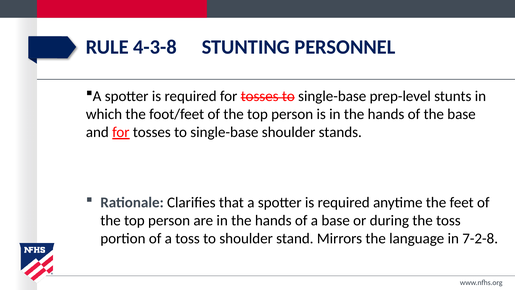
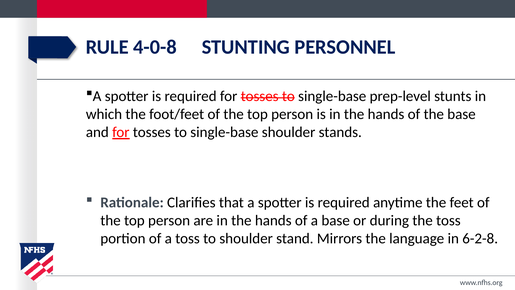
4-3-8: 4-3-8 -> 4-0-8
7-2-8: 7-2-8 -> 6-2-8
